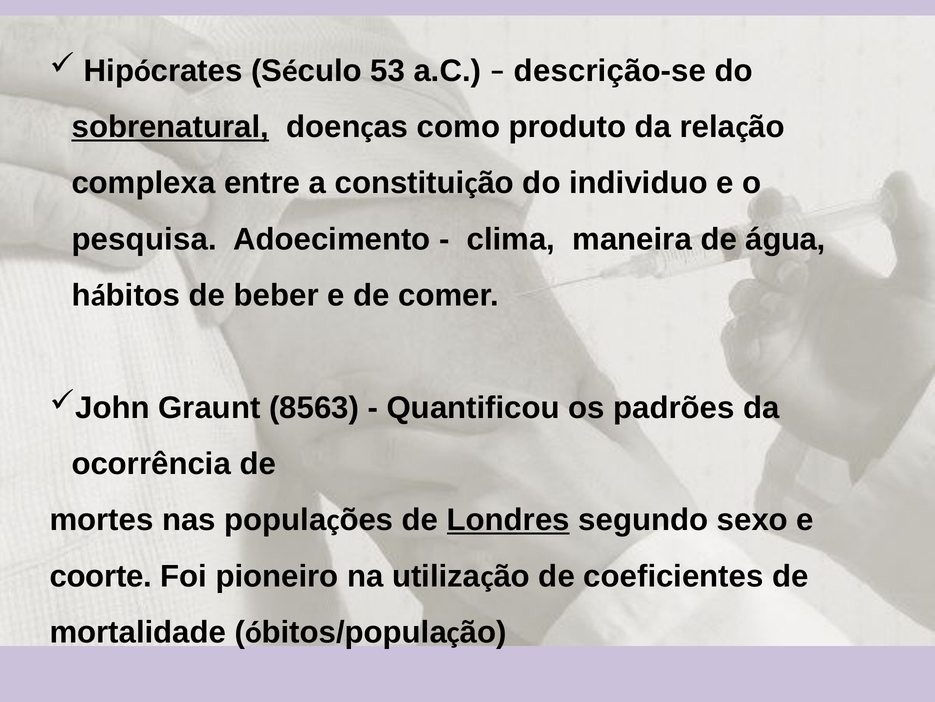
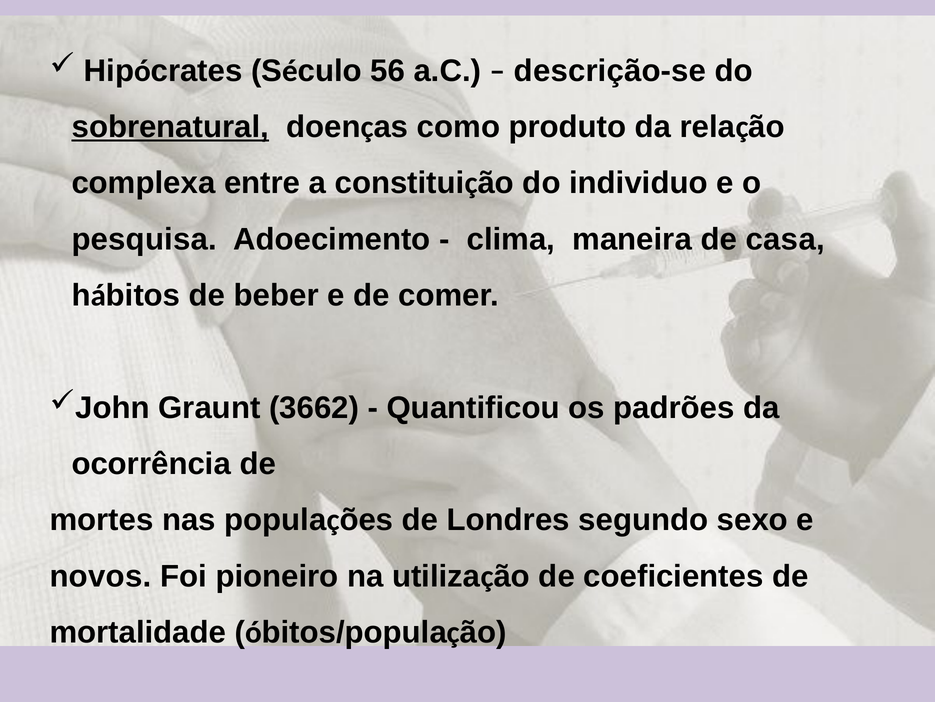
53: 53 -> 56
água: água -> casa
8563: 8563 -> 3662
Londres underline: present -> none
coorte: coorte -> novos
